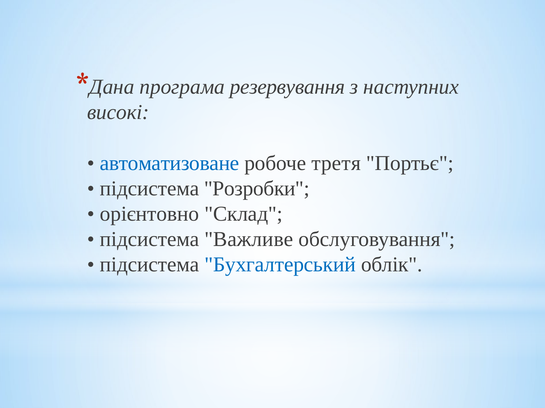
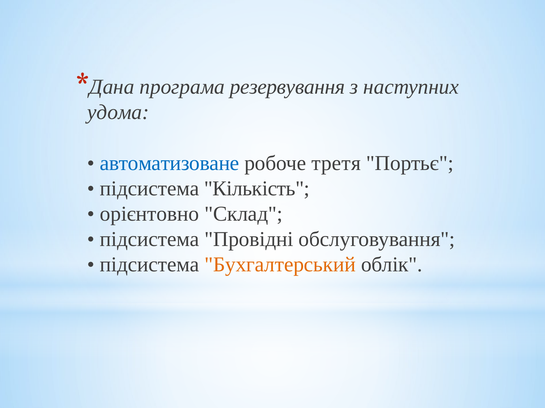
високі: високі -> удома
Розробки: Розробки -> Кількість
Важливе: Важливе -> Провідні
Бухгалтерський colour: blue -> orange
